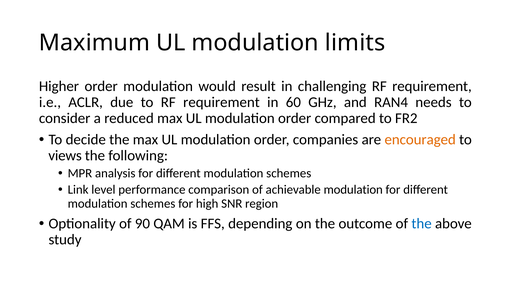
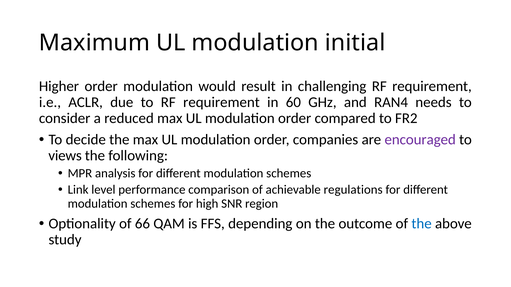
limits: limits -> initial
encouraged colour: orange -> purple
achievable modulation: modulation -> regulations
90: 90 -> 66
